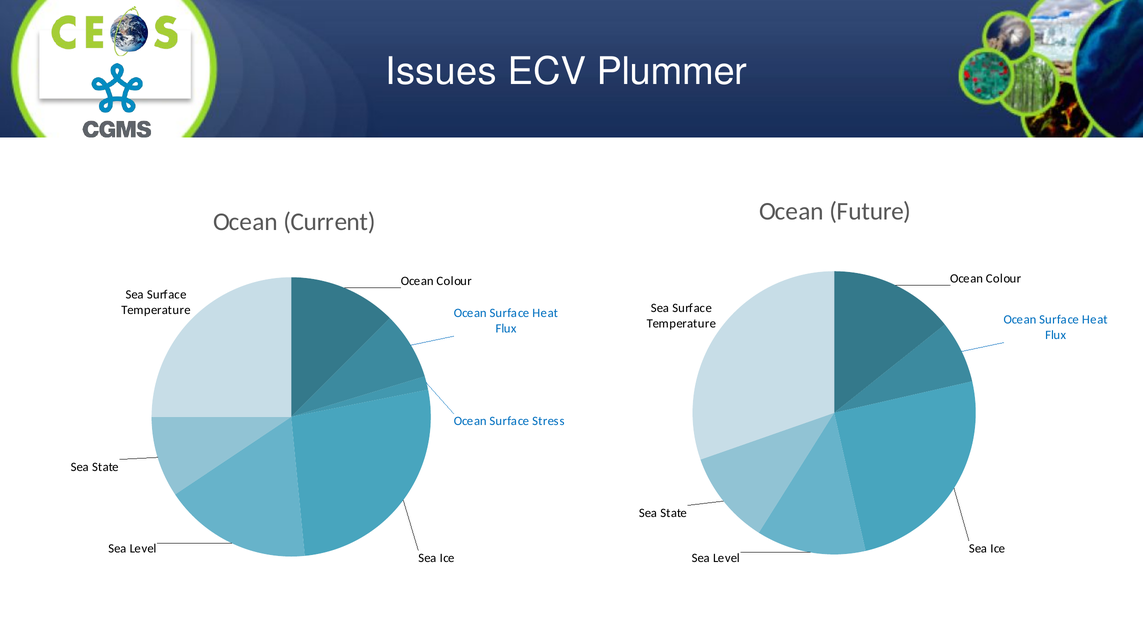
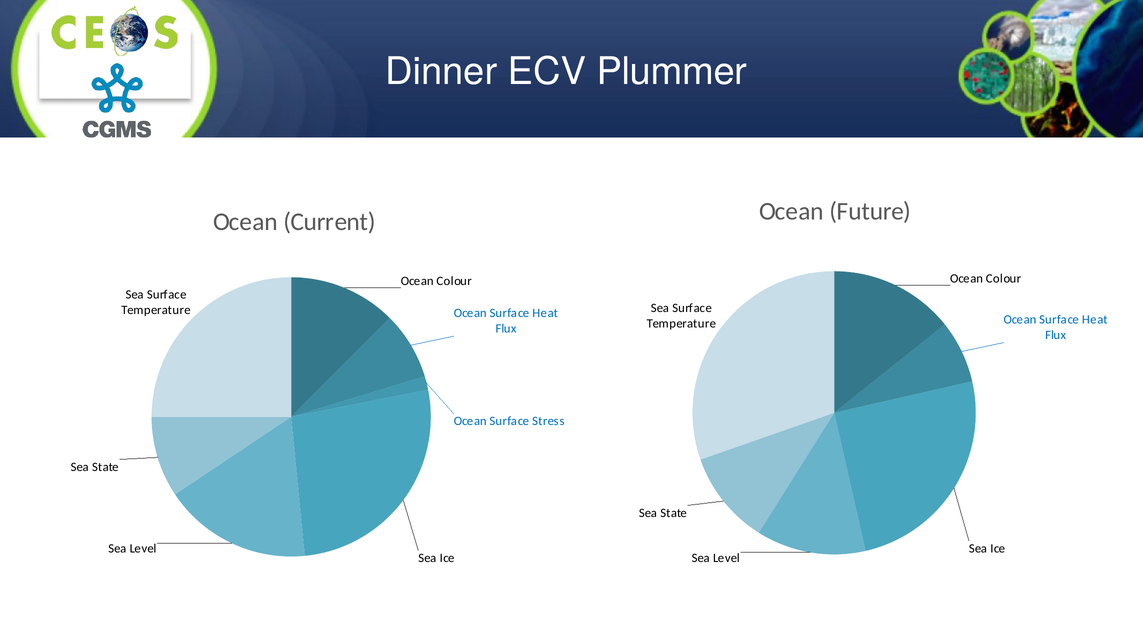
Issues: Issues -> Dinner
